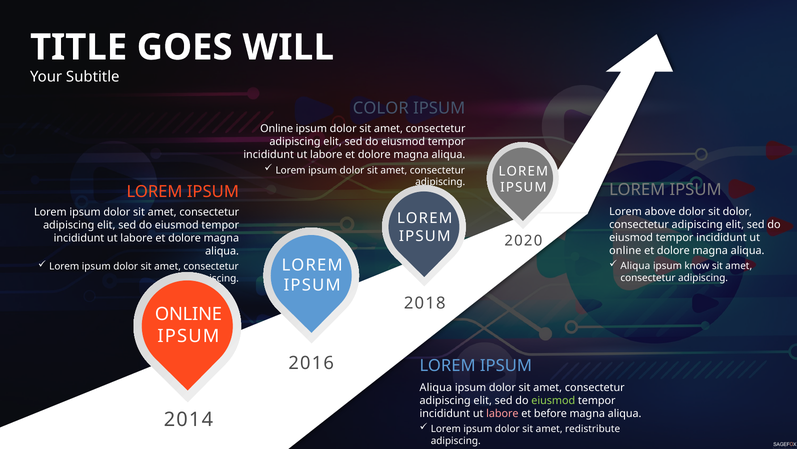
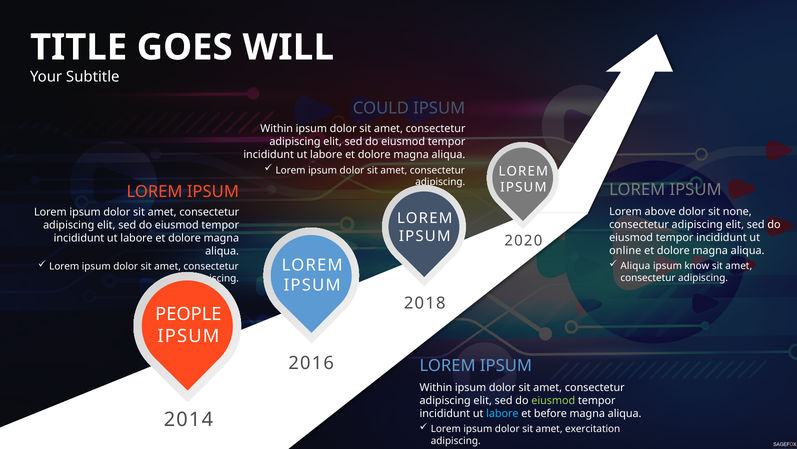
COLOR: COLOR -> COULD
Online at (277, 129): Online -> Within
sit dolor: dolor -> none
ONLINE at (188, 314): ONLINE -> PEOPLE
Aliqua at (436, 387): Aliqua -> Within
labore at (502, 413) colour: pink -> light blue
redistribute: redistribute -> exercitation
